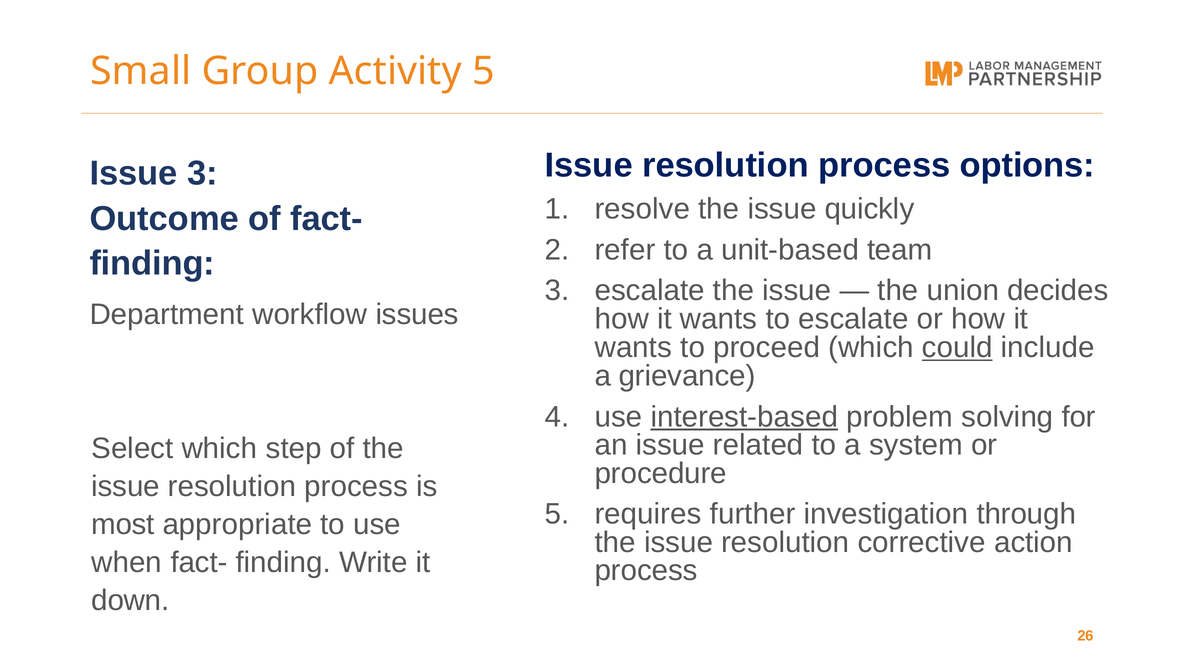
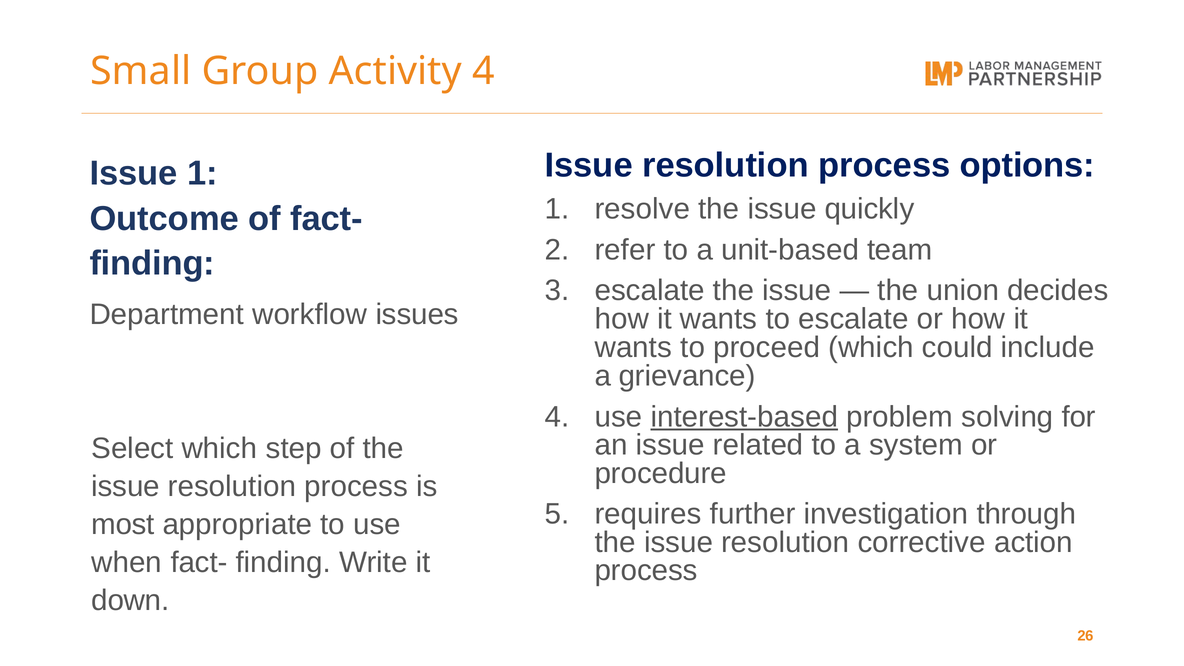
Activity 5: 5 -> 4
Issue 3: 3 -> 1
could underline: present -> none
